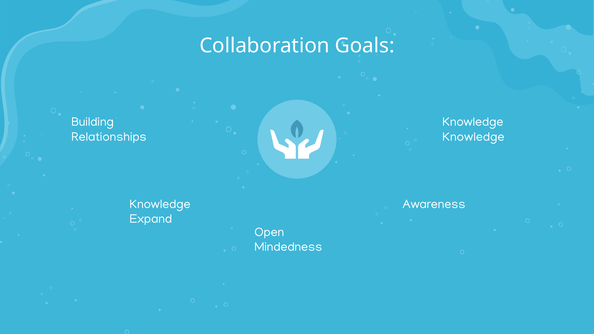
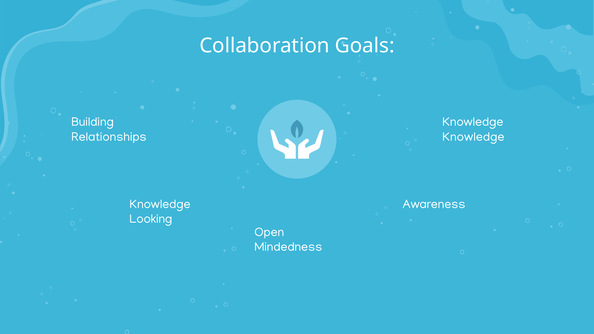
Expand: Expand -> Looking
